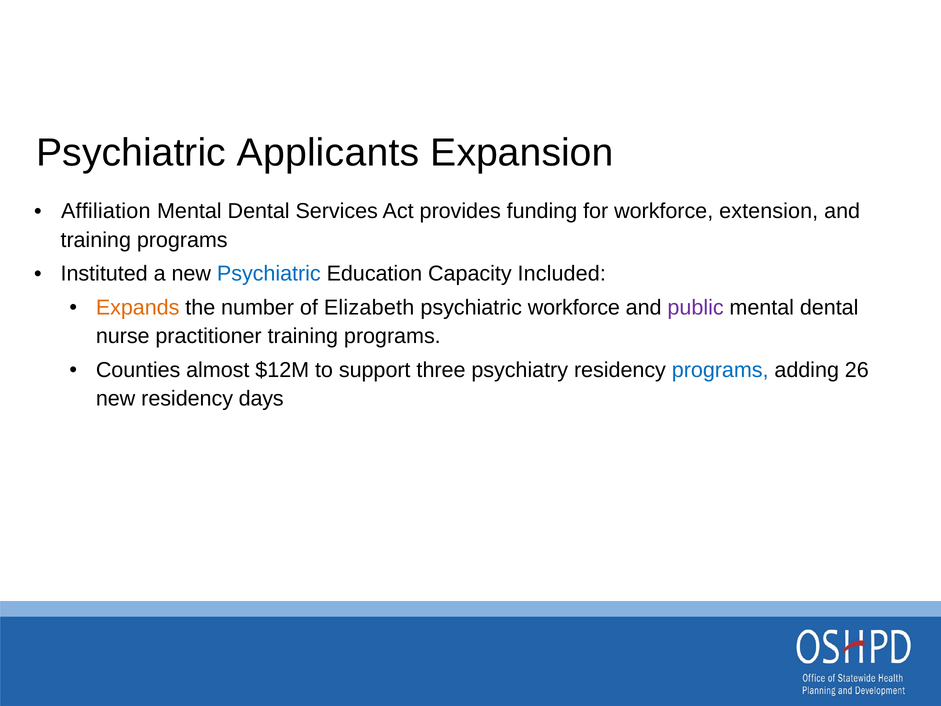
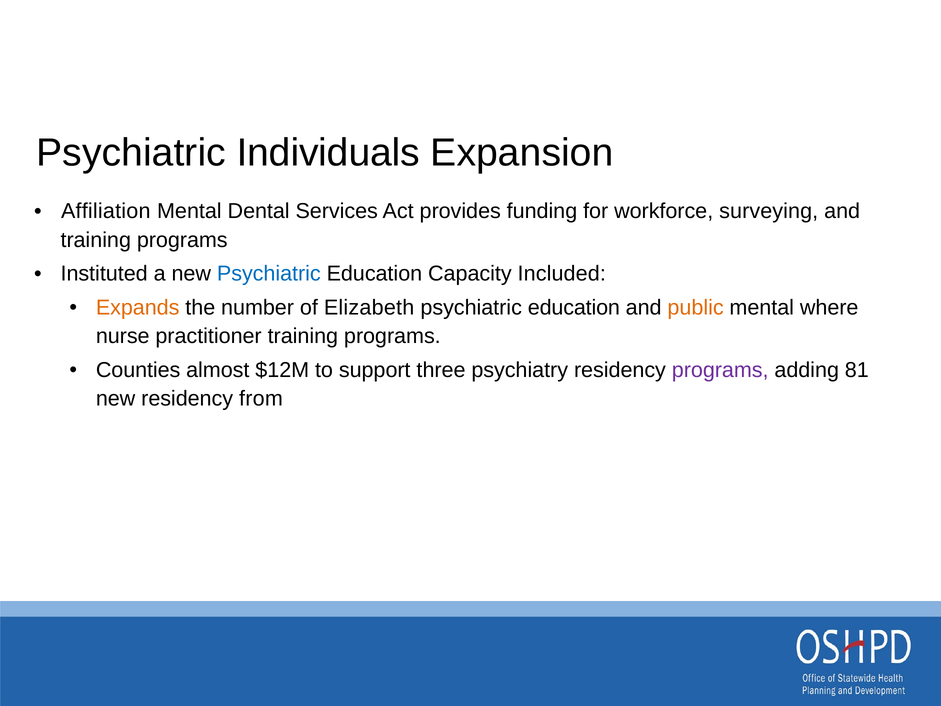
Applicants: Applicants -> Individuals
extension: extension -> surveying
workforce at (574, 307): workforce -> education
public colour: purple -> orange
dental at (829, 307): dental -> where
programs at (720, 370) colour: blue -> purple
26: 26 -> 81
days: days -> from
